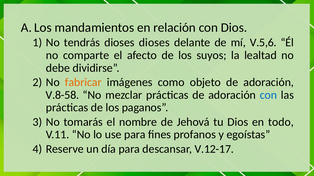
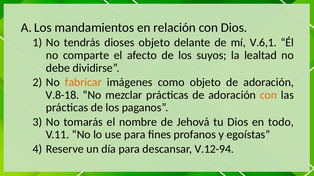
dioses dioses: dioses -> objeto
V.5,6: V.5,6 -> V.6,1
V.8-58: V.8-58 -> V.8-18
con at (268, 95) colour: blue -> orange
V.12-17: V.12-17 -> V.12-94
